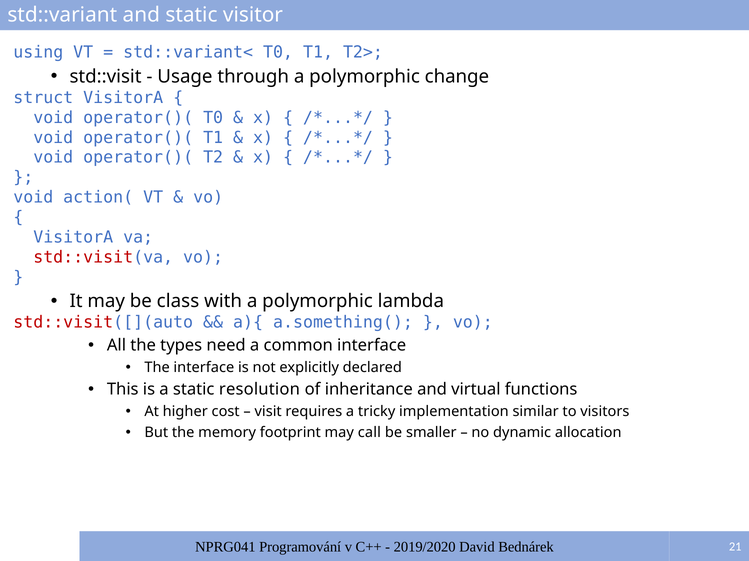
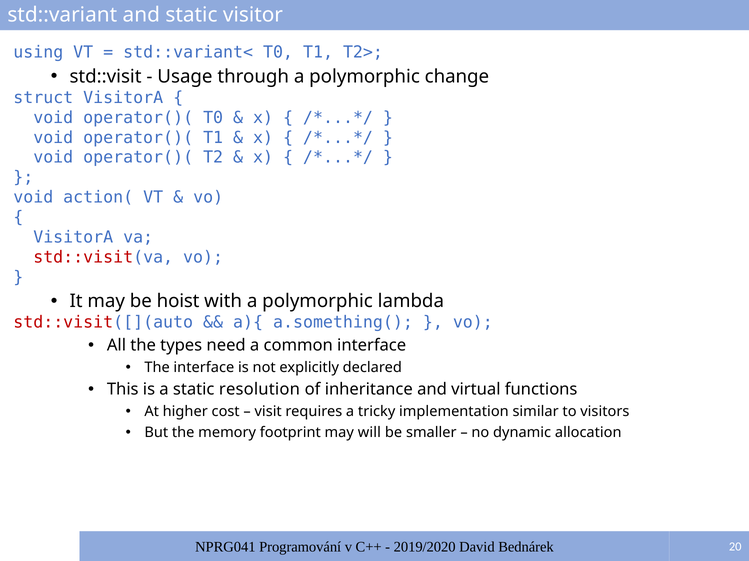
class: class -> hoist
call: call -> will
21: 21 -> 20
